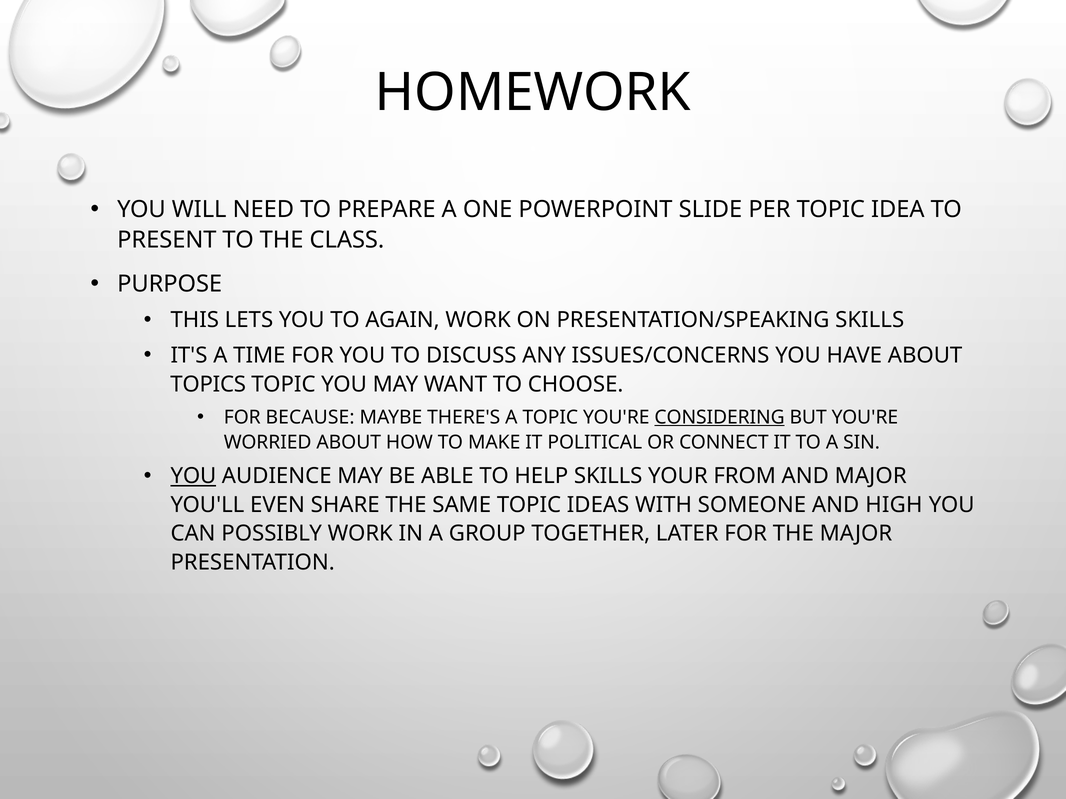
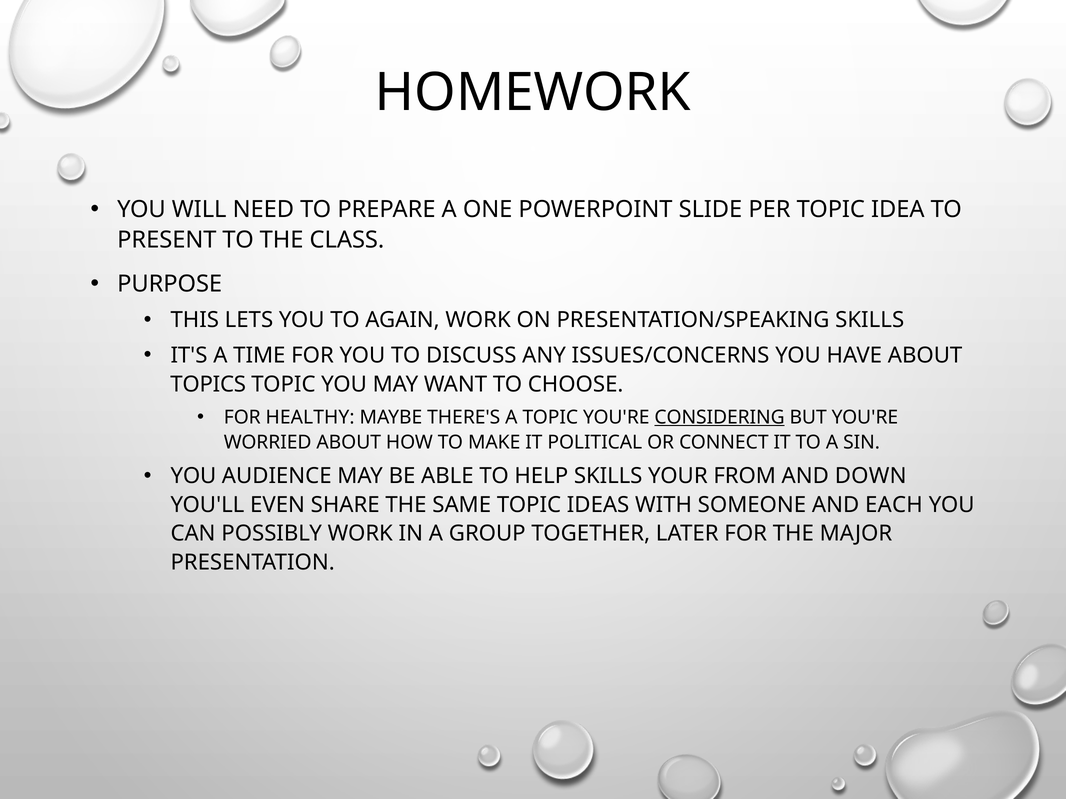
BECAUSE: BECAUSE -> HEALTHY
YOU at (193, 476) underline: present -> none
AND MAJOR: MAJOR -> DOWN
HIGH: HIGH -> EACH
